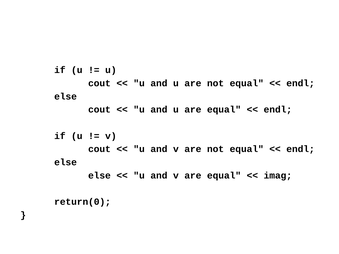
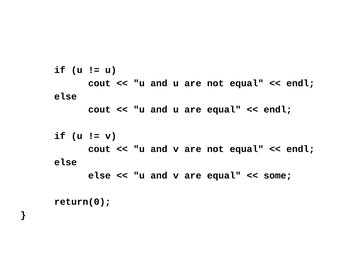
imag: imag -> some
